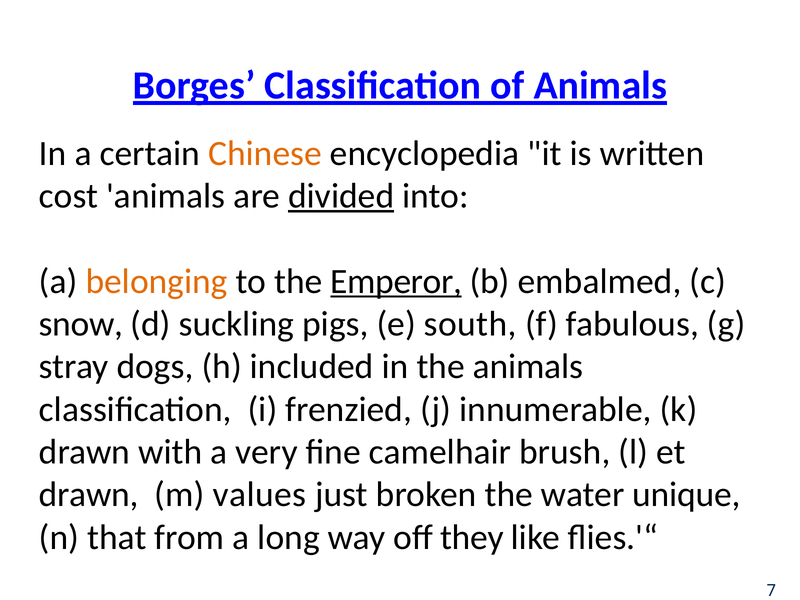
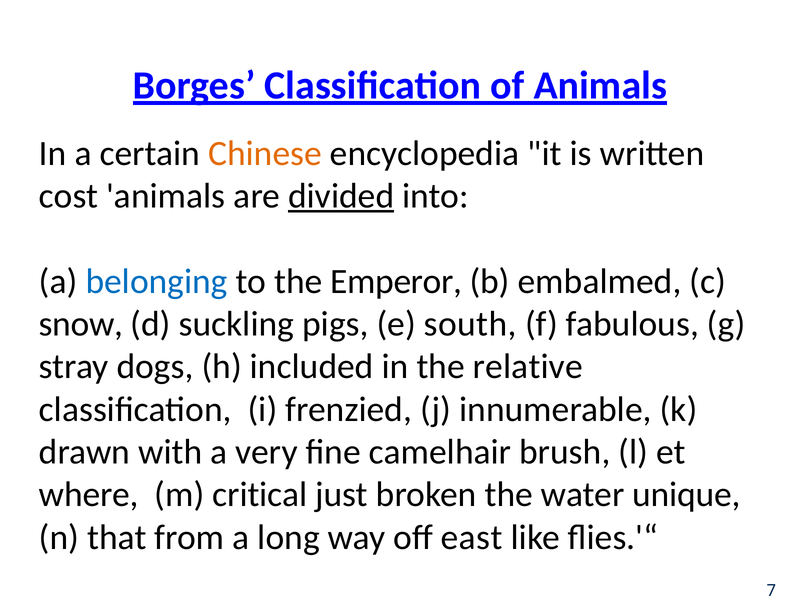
belonging colour: orange -> blue
Emperor underline: present -> none
the animals: animals -> relative
drawn at (89, 495): drawn -> where
values: values -> critical
they: they -> east
